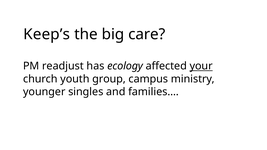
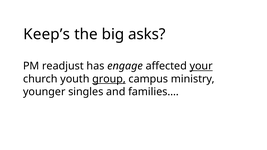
care: care -> asks
ecology: ecology -> engage
group underline: none -> present
